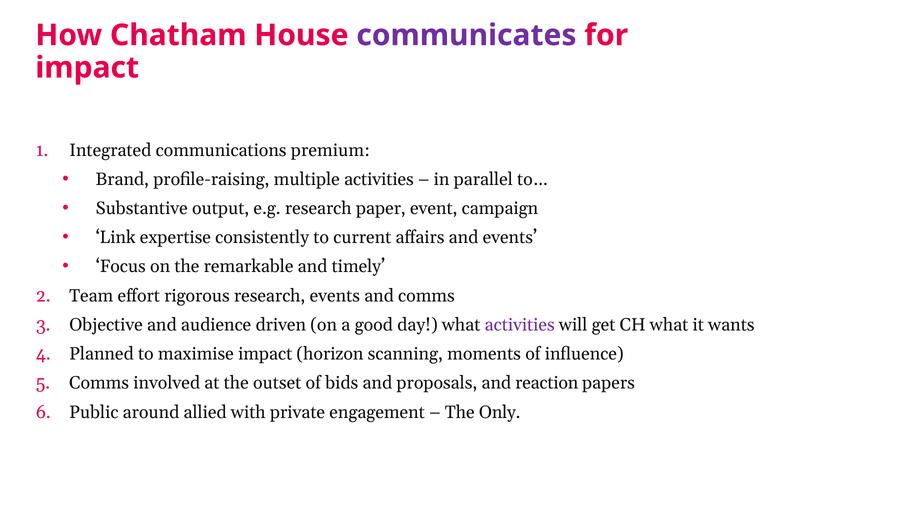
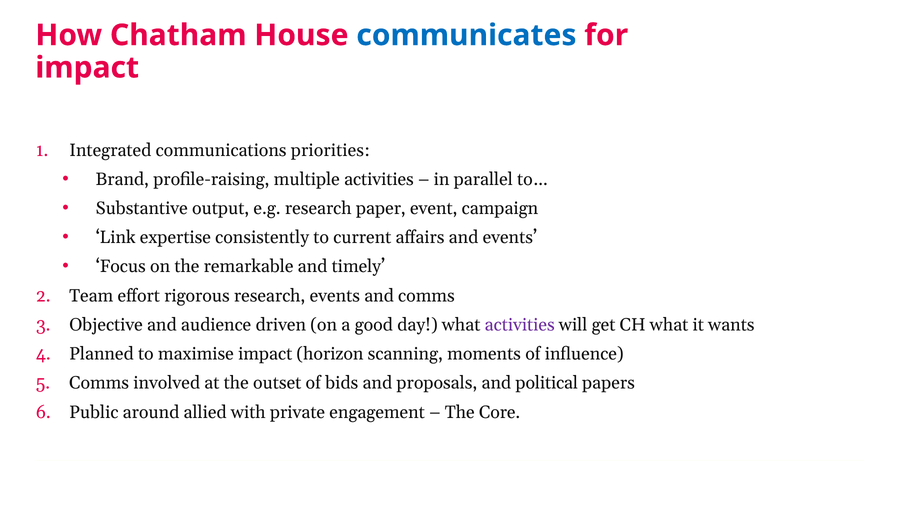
communicates colour: purple -> blue
premium: premium -> priorities
reaction: reaction -> political
Only: Only -> Core
